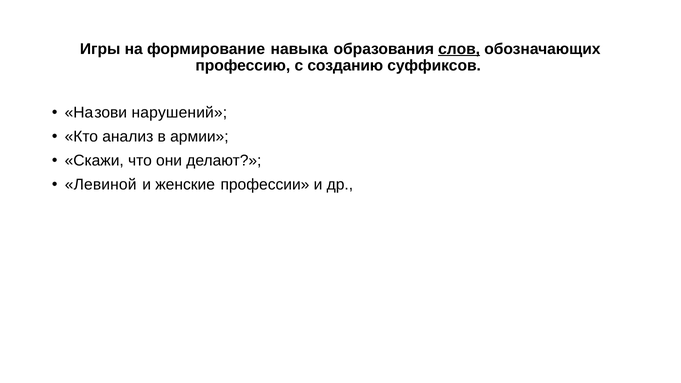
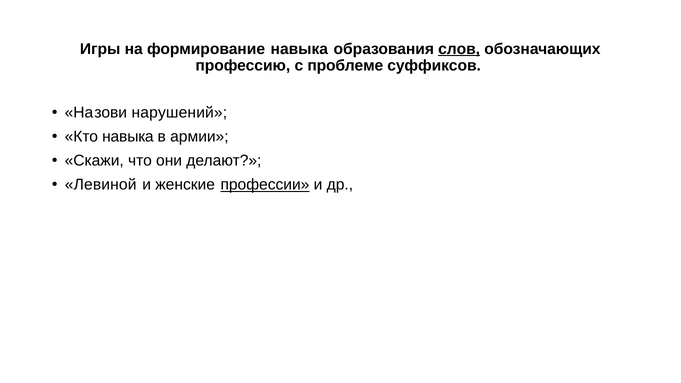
созданию: созданию -> проблеме
Кто анализ: анализ -> навыка
профессии underline: none -> present
